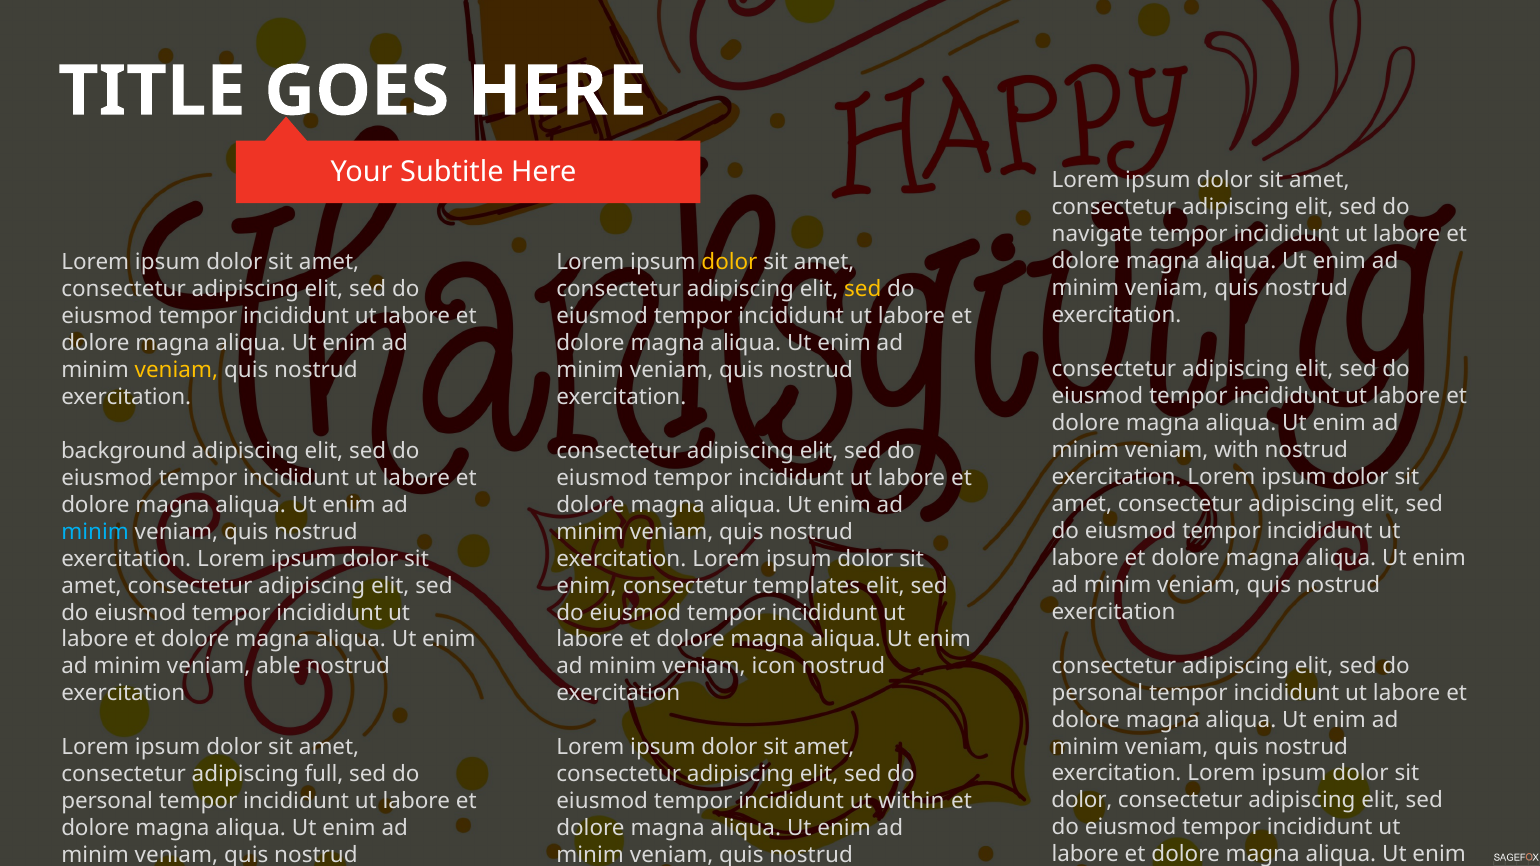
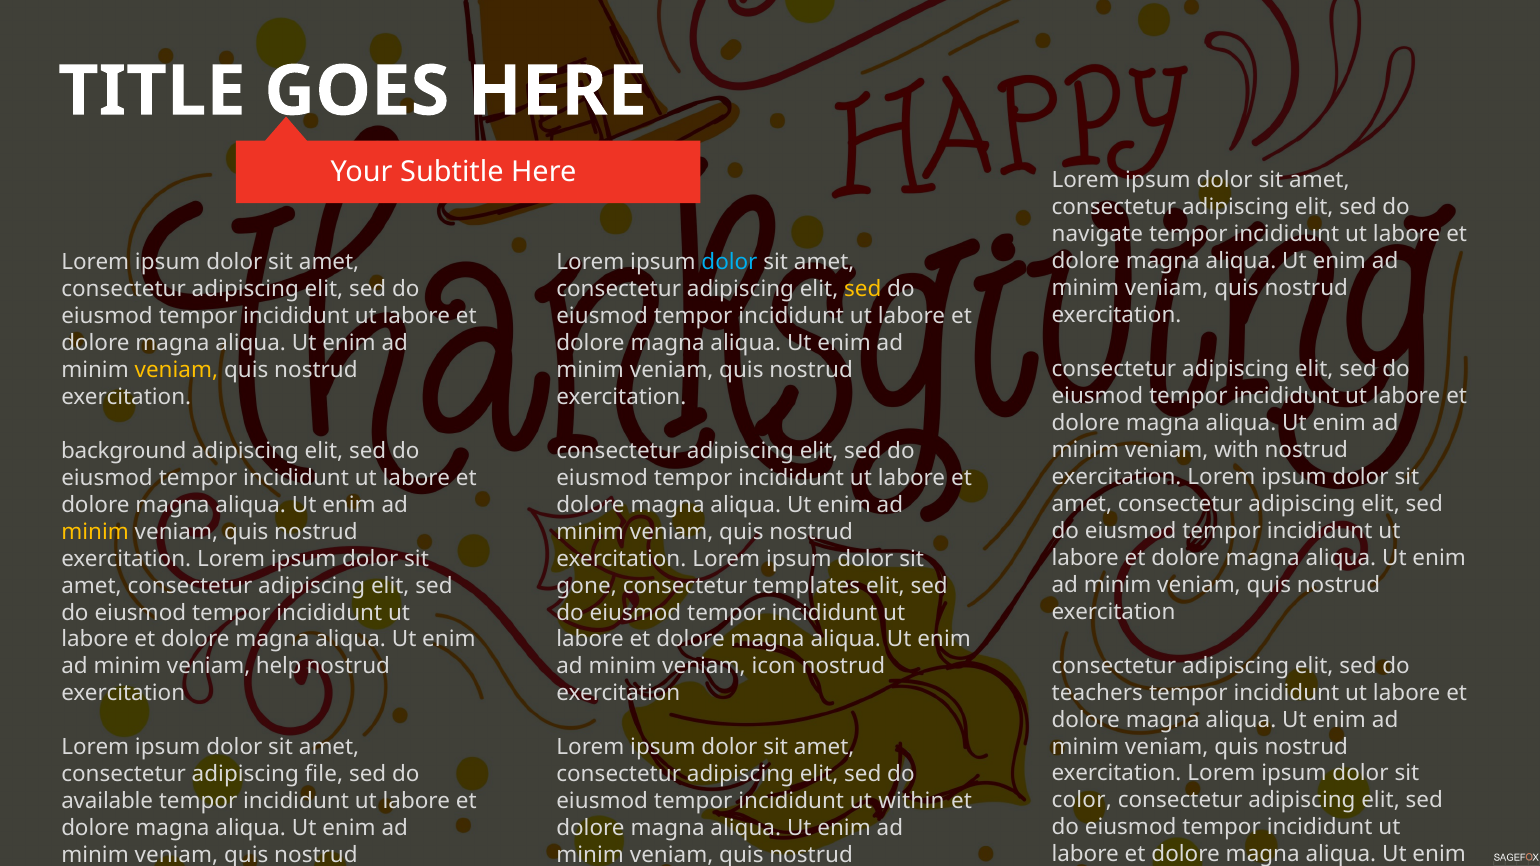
dolor at (729, 262) colour: yellow -> light blue
minim at (95, 532) colour: light blue -> yellow
enim at (587, 586): enim -> gone
able: able -> help
personal at (1097, 693): personal -> teachers
full: full -> file
dolor at (1082, 801): dolor -> color
personal at (107, 802): personal -> available
